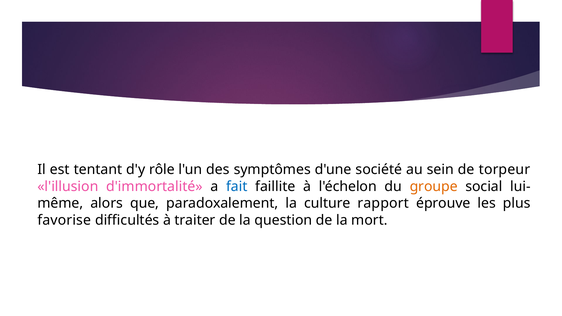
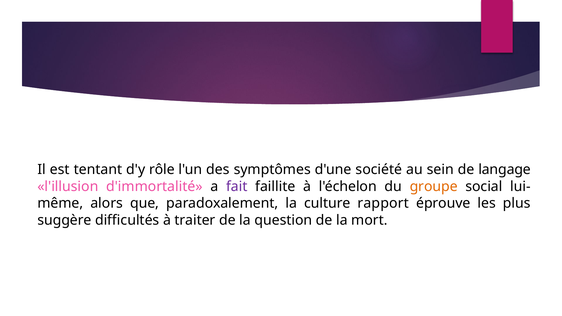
torpeur: torpeur -> langage
fait colour: blue -> purple
favorise: favorise -> suggère
